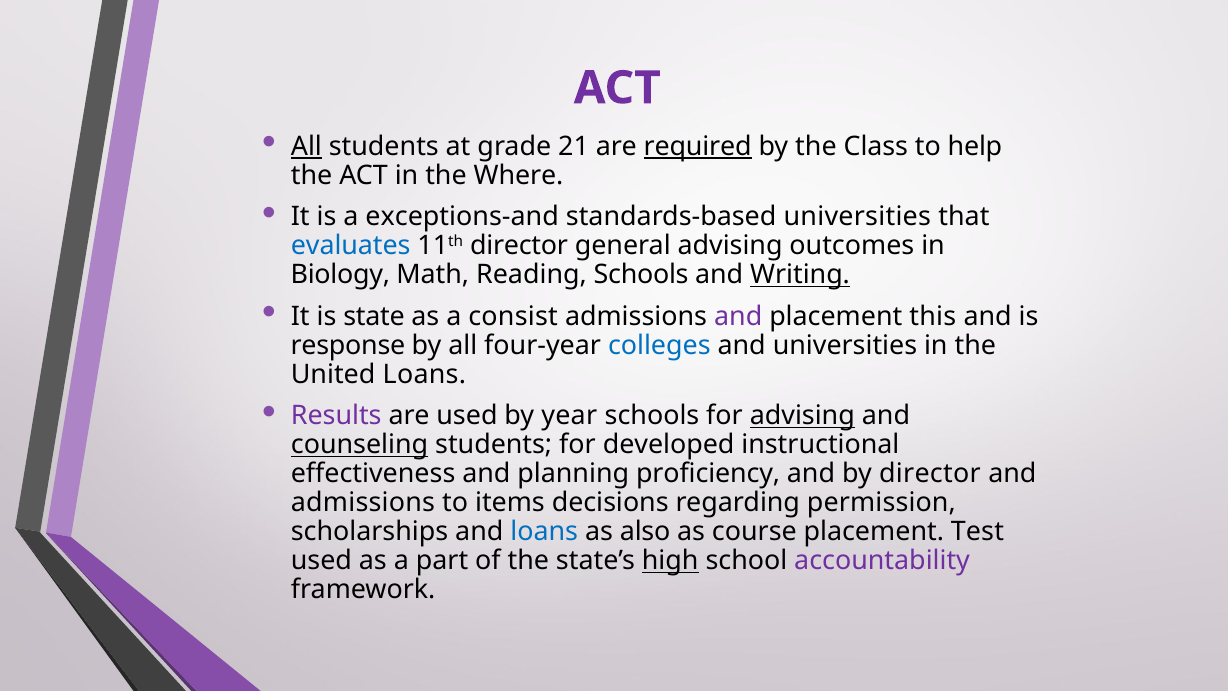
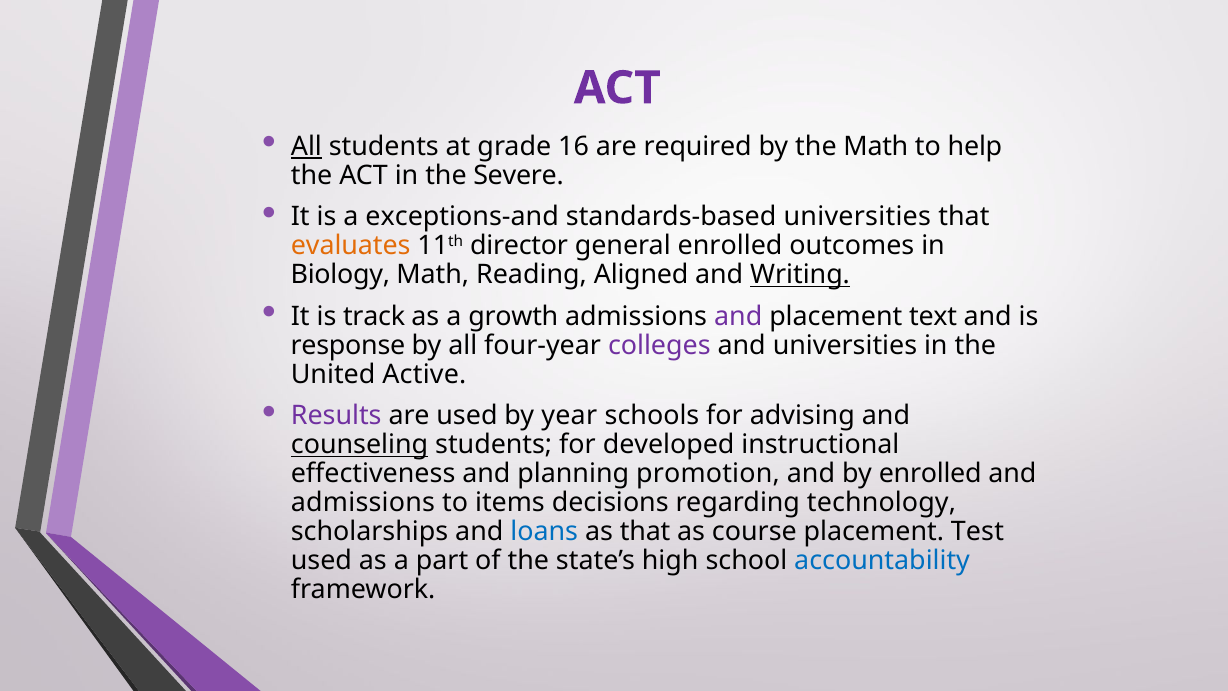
21: 21 -> 16
required underline: present -> none
the Class: Class -> Math
Where: Where -> Severe
evaluates colour: blue -> orange
general advising: advising -> enrolled
Reading Schools: Schools -> Aligned
state: state -> track
consist: consist -> growth
this: this -> text
colleges colour: blue -> purple
United Loans: Loans -> Active
advising at (802, 416) underline: present -> none
proficiency: proficiency -> promotion
by director: director -> enrolled
permission: permission -> technology
as also: also -> that
high underline: present -> none
accountability colour: purple -> blue
